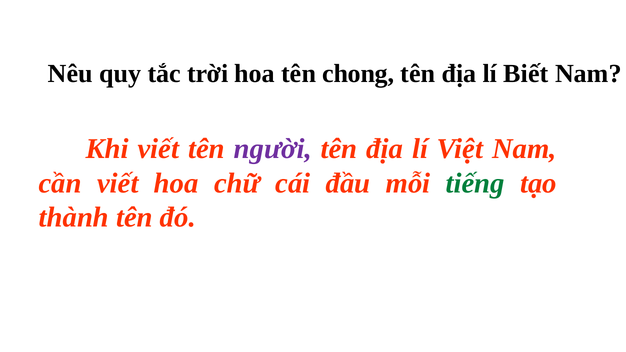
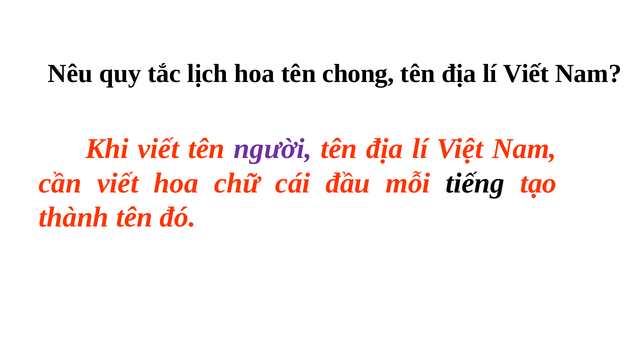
trời: trời -> lịch
lí Biết: Biết -> Viết
tiếng colour: green -> black
